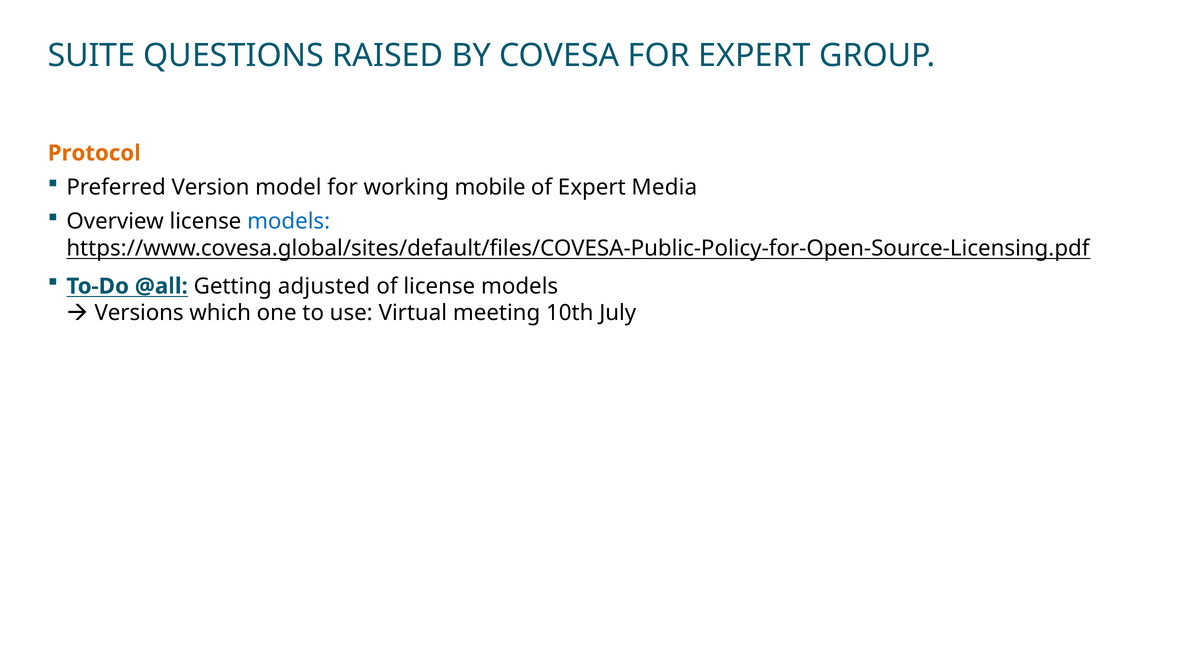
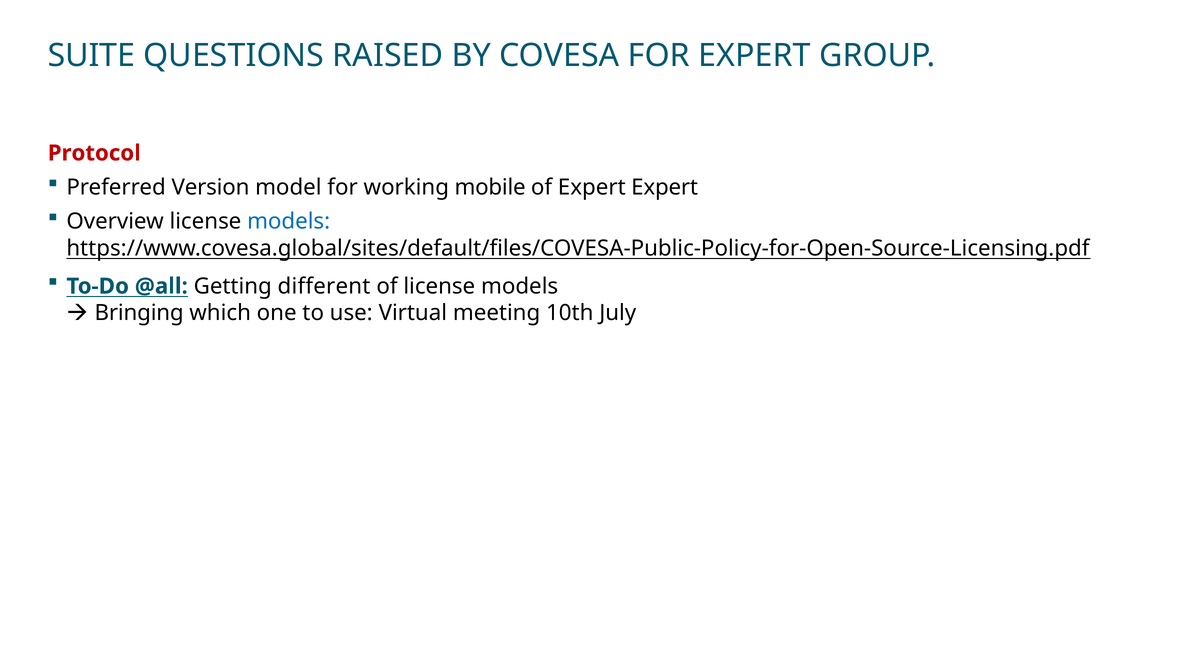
Protocol colour: orange -> red
Expert Media: Media -> Expert
adjusted: adjusted -> different
Versions: Versions -> Bringing
